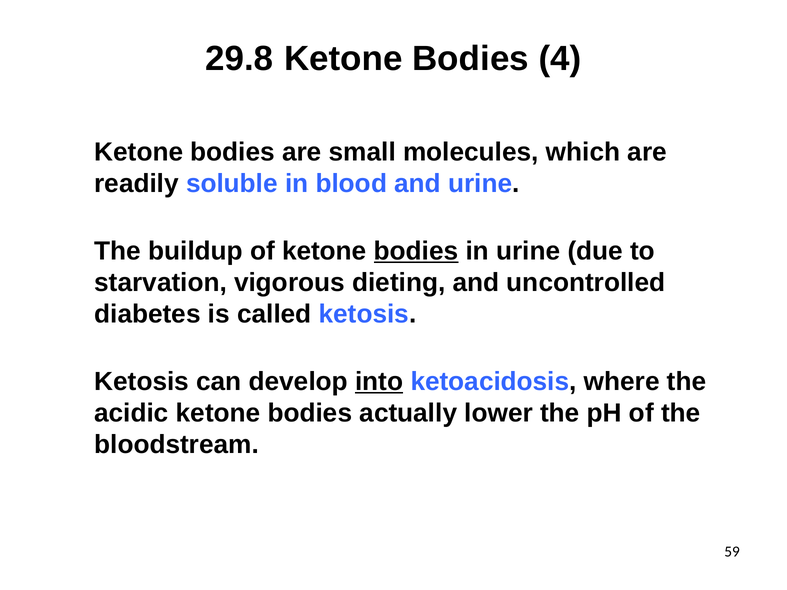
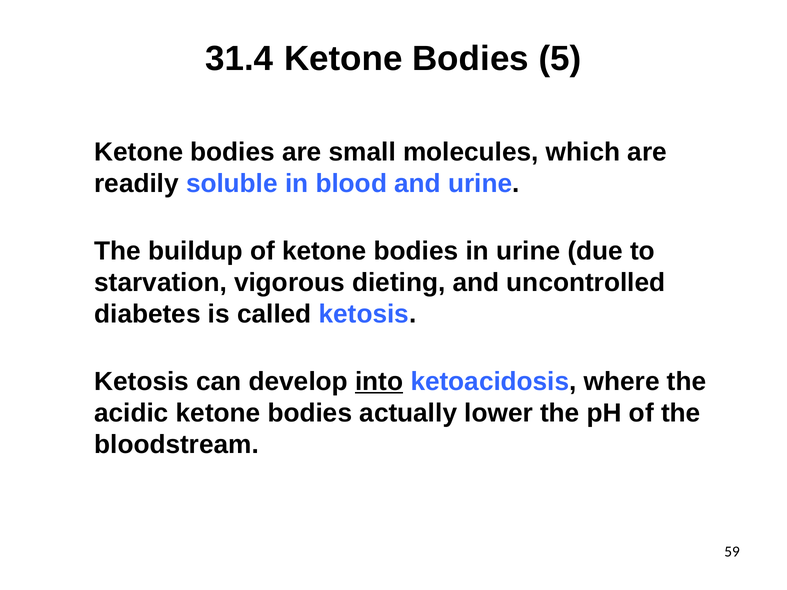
29.8: 29.8 -> 31.4
4: 4 -> 5
bodies at (416, 251) underline: present -> none
